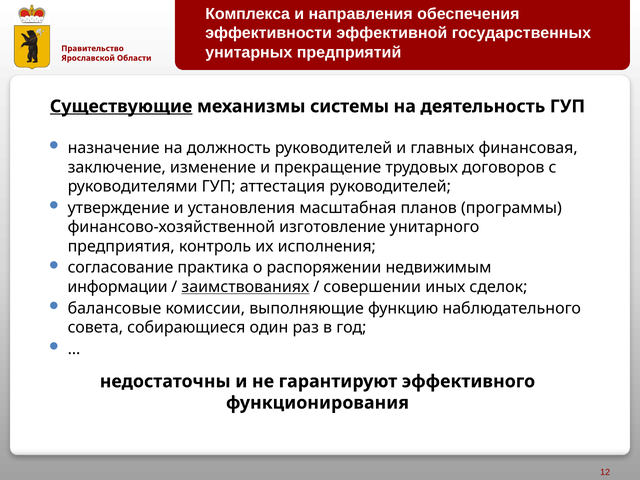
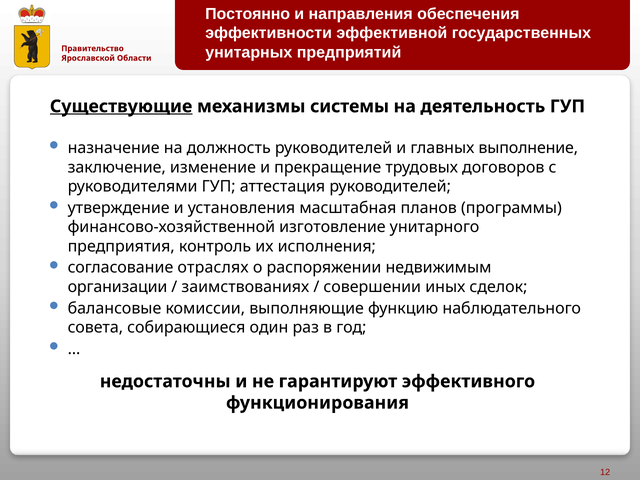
Комплекса: Комплекса -> Постоянно
финансовая: финансовая -> выполнение
практика: практика -> отраслях
информации: информации -> организации
заимствованиях underline: present -> none
